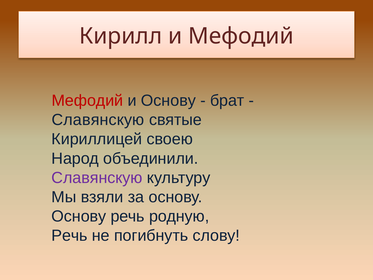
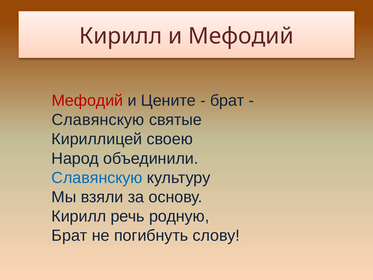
и Основу: Основу -> Цените
Славянскую at (97, 178) colour: purple -> blue
Основу at (79, 216): Основу -> Кирилл
Речь at (69, 235): Речь -> Брат
